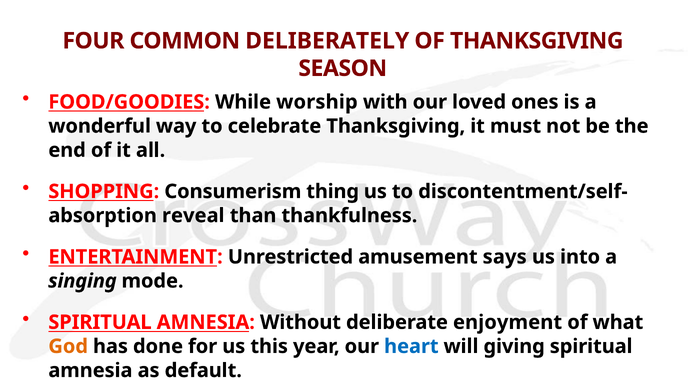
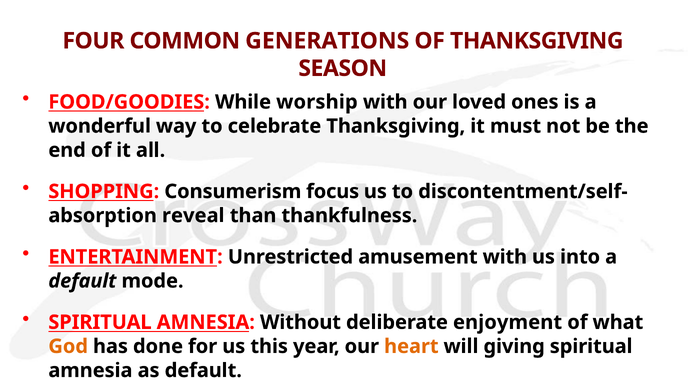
DELIBERATELY: DELIBERATELY -> GENERATIONS
thing: thing -> focus
amusement says: says -> with
singing at (82, 281): singing -> default
heart colour: blue -> orange
